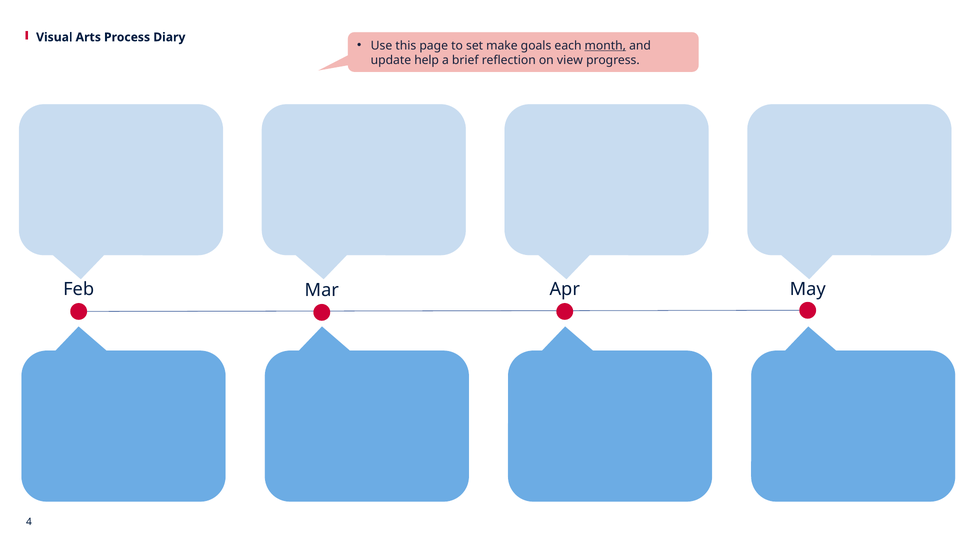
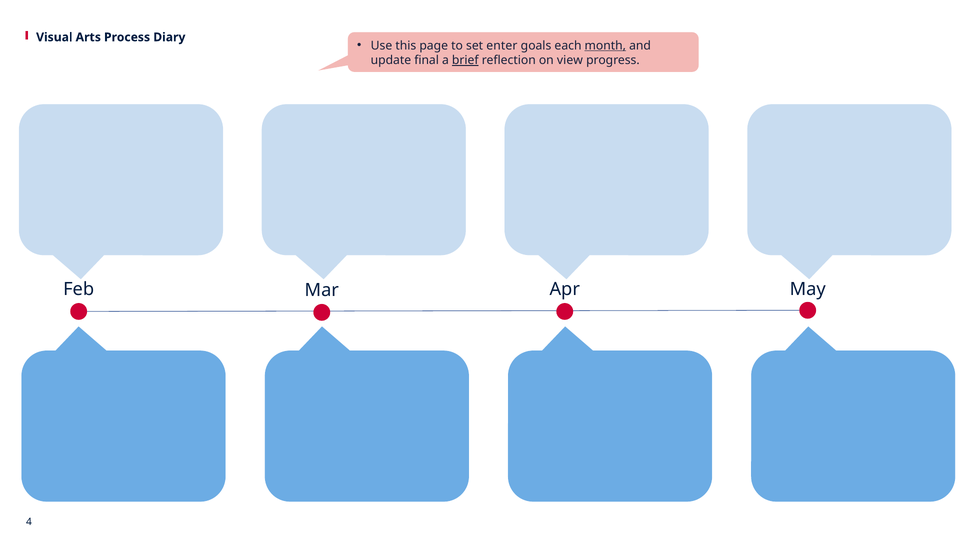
make: make -> enter
help: help -> final
brief underline: none -> present
